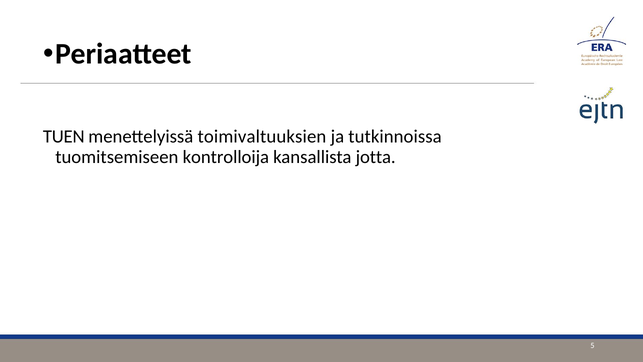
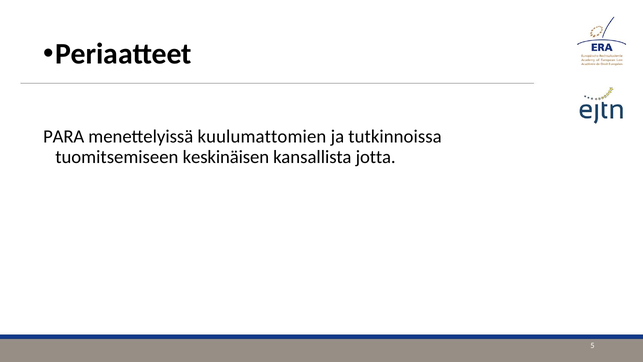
TUEN: TUEN -> PARA
toimivaltuuksien: toimivaltuuksien -> kuulumattomien
kontrolloija: kontrolloija -> keskinäisen
